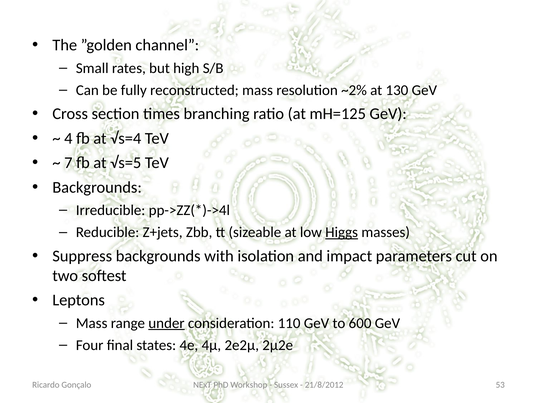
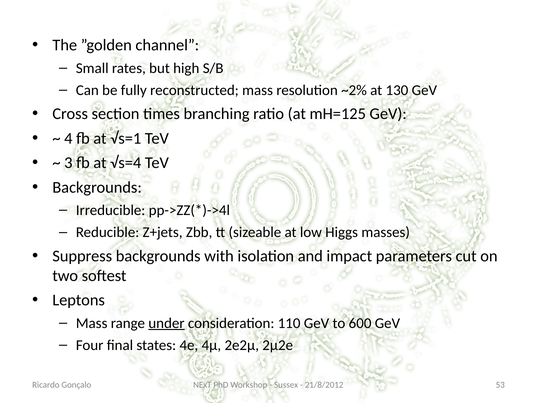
√s=4: √s=4 -> √s=1
7: 7 -> 3
√s=5: √s=5 -> √s=4
Higgs underline: present -> none
